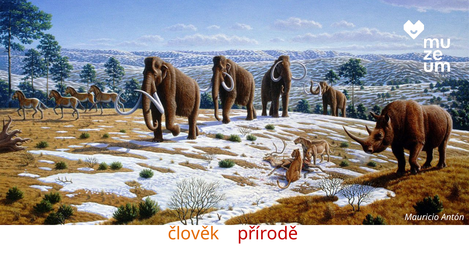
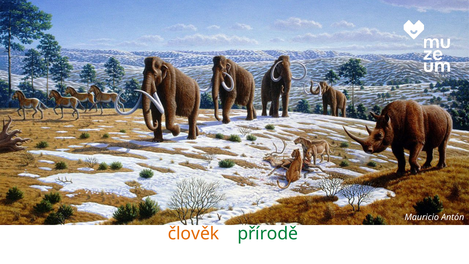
přírodě colour: red -> green
